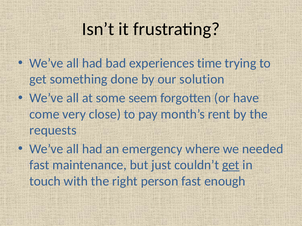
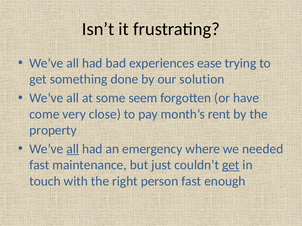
time: time -> ease
requests: requests -> property
all at (73, 149) underline: none -> present
